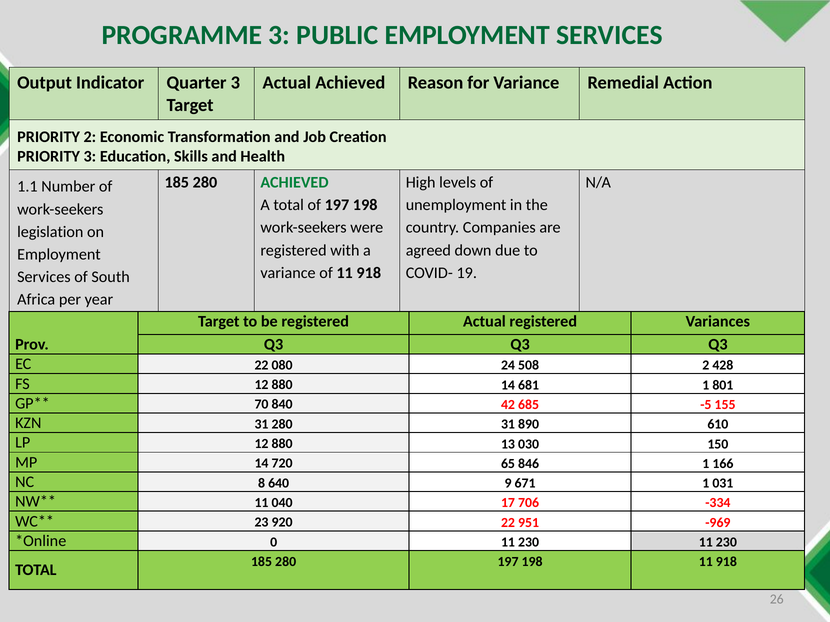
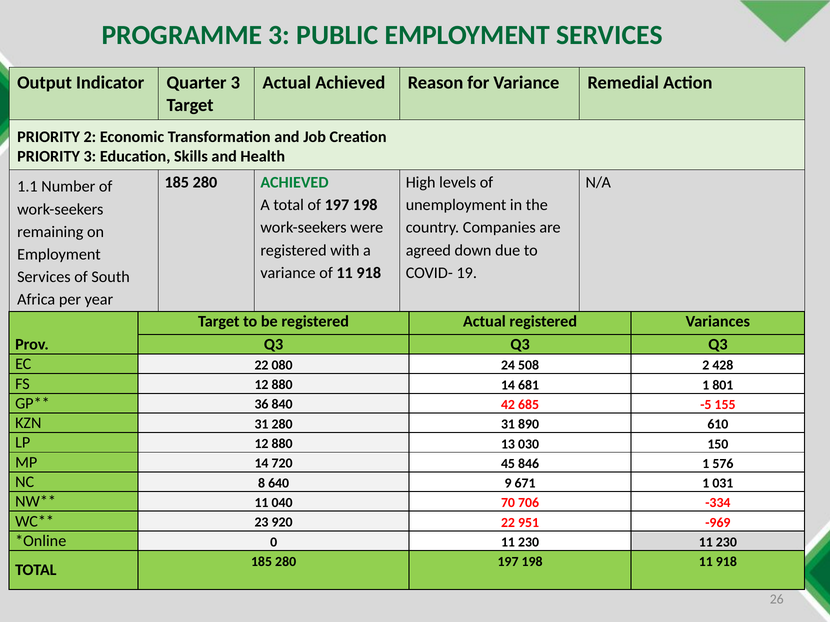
legislation: legislation -> remaining
70: 70 -> 36
65: 65 -> 45
166: 166 -> 576
17: 17 -> 70
